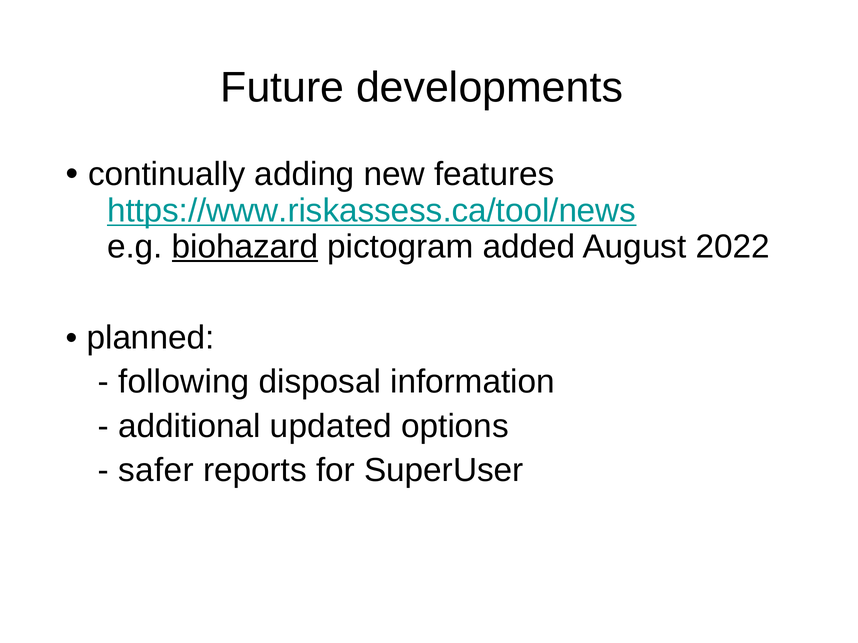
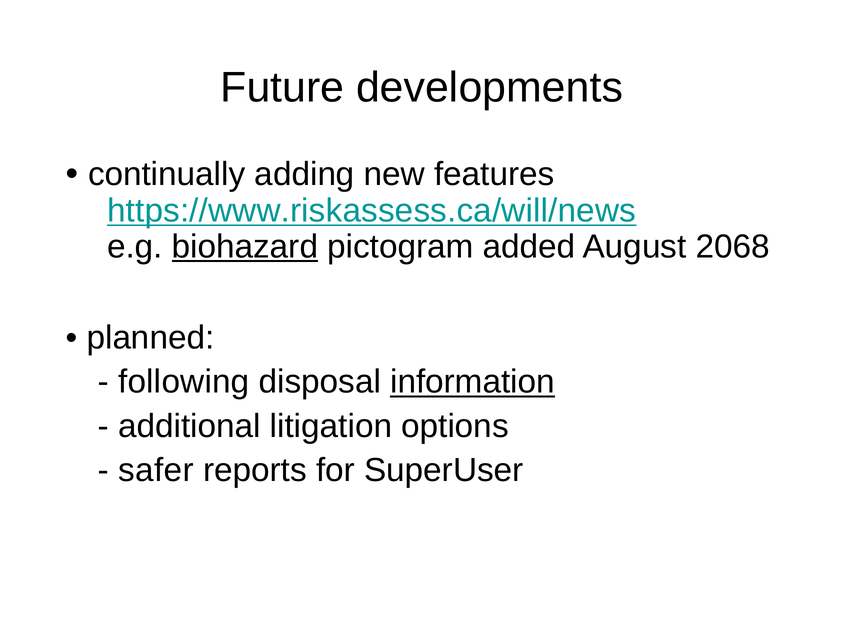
https://www.riskassess.ca/tool/news: https://www.riskassess.ca/tool/news -> https://www.riskassess.ca/will/news
2022: 2022 -> 2068
information underline: none -> present
updated: updated -> litigation
